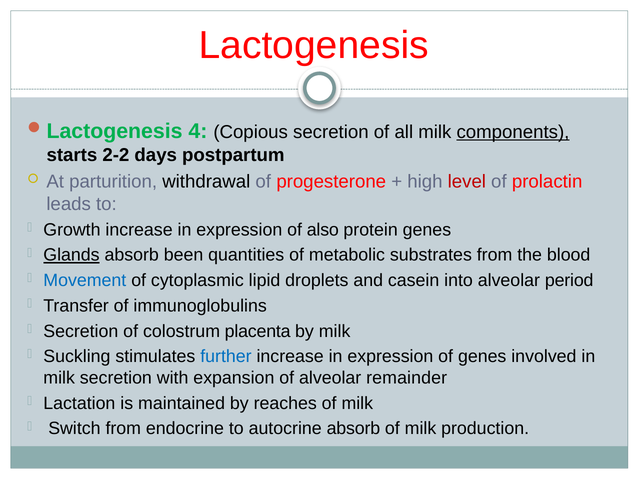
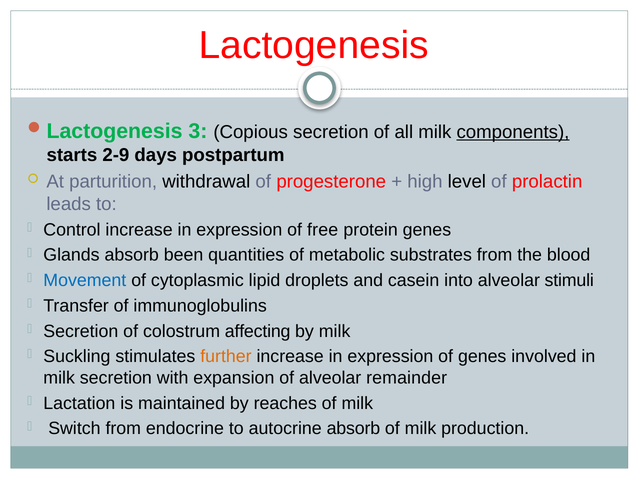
4: 4 -> 3
2-2: 2-2 -> 2-9
level colour: red -> black
Growth: Growth -> Control
also: also -> free
Glands underline: present -> none
period: period -> stimuli
placenta: placenta -> affecting
further colour: blue -> orange
